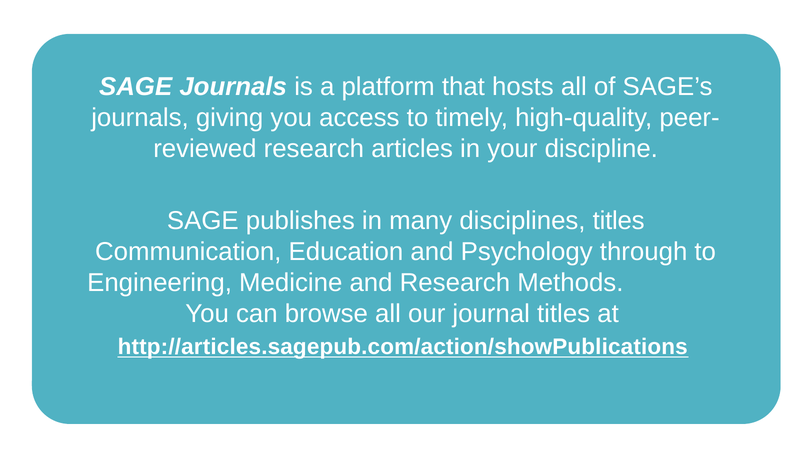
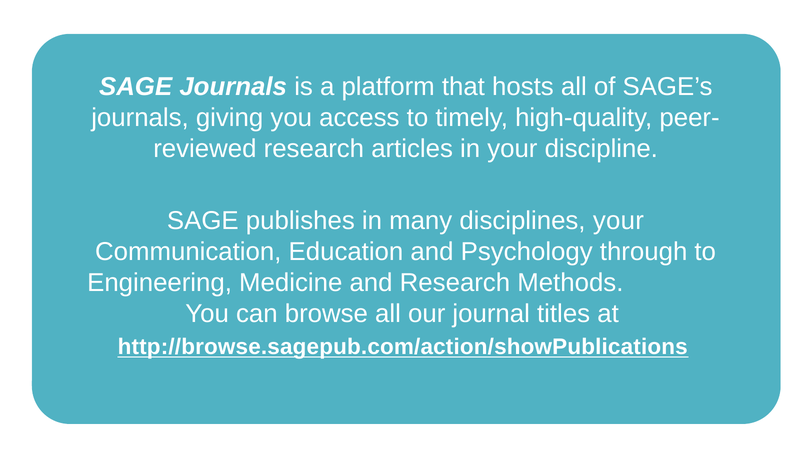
disciplines titles: titles -> your
http://articles.sagepub.com/action/showPublications: http://articles.sagepub.com/action/showPublications -> http://browse.sagepub.com/action/showPublications
